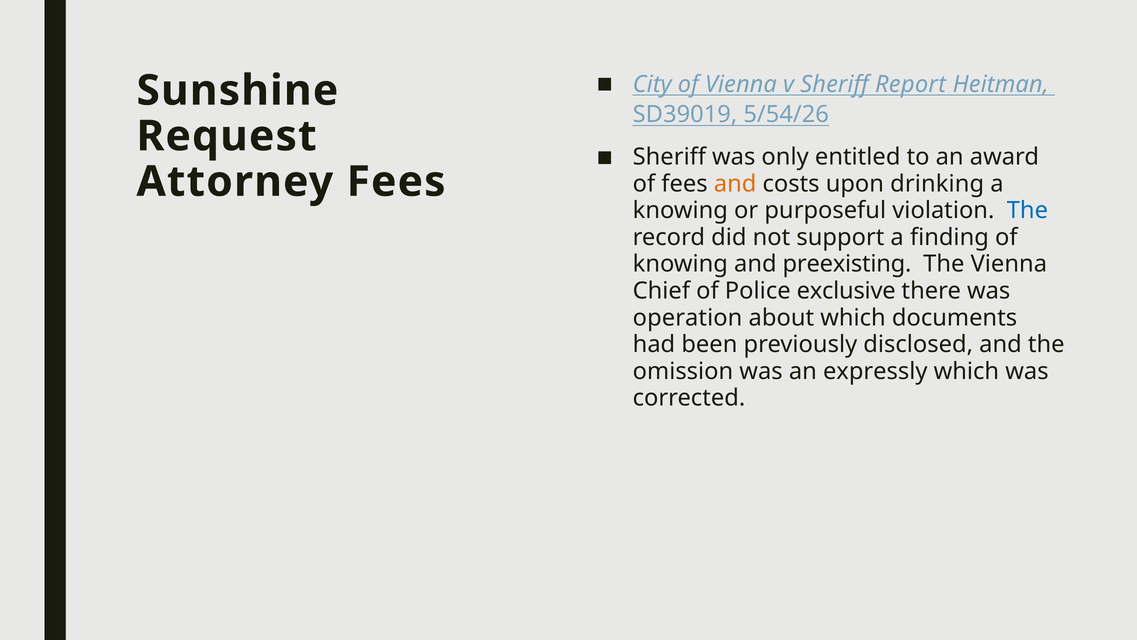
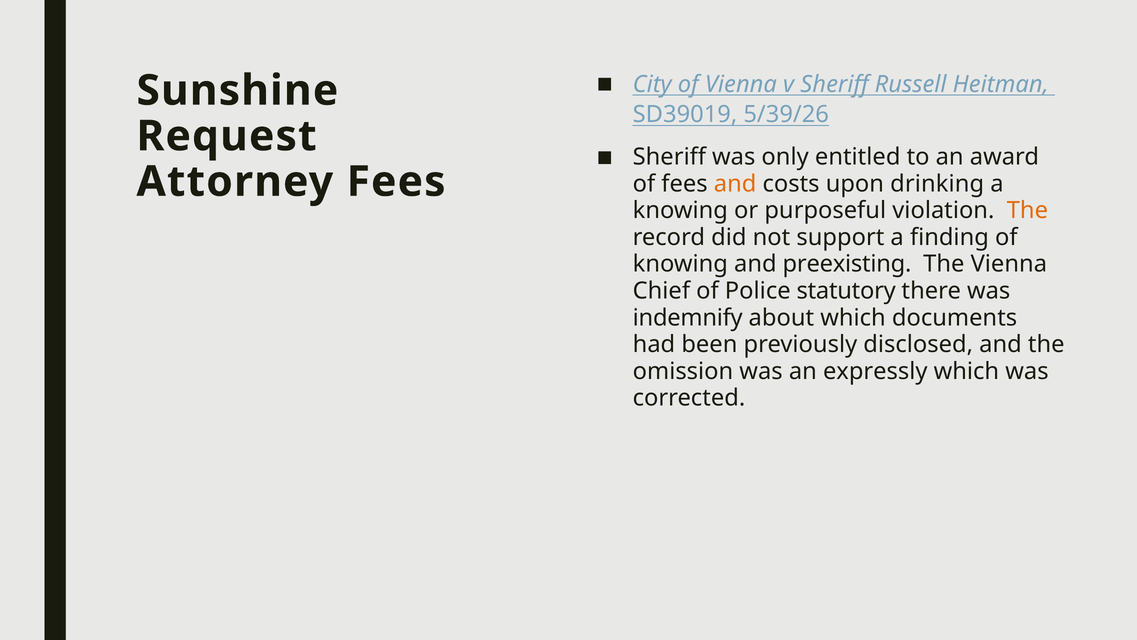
Report: Report -> Russell
5/54/26: 5/54/26 -> 5/39/26
The at (1027, 210) colour: blue -> orange
exclusive: exclusive -> statutory
operation: operation -> indemnify
